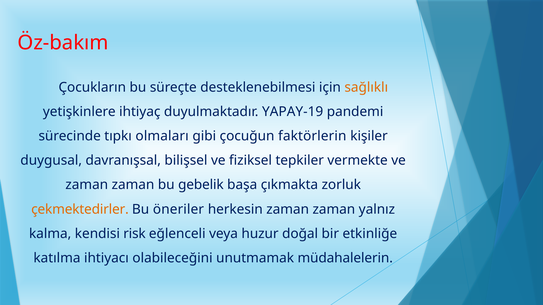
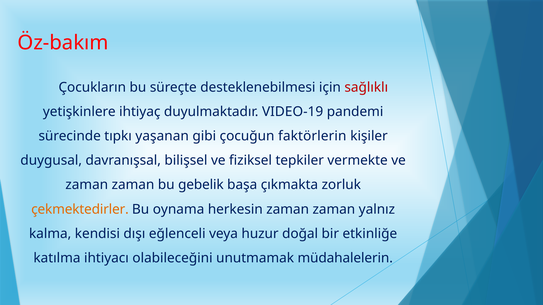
sağlıklı colour: orange -> red
YAPAY-19: YAPAY-19 -> VIDEO-19
olmaları: olmaları -> yaşanan
öneriler: öneriler -> oynama
risk: risk -> dışı
